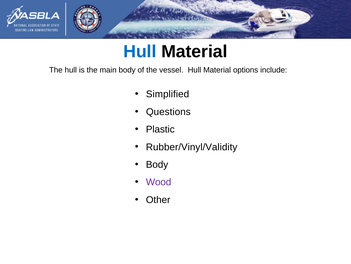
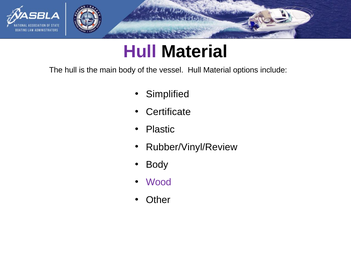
Hull at (140, 52) colour: blue -> purple
Questions: Questions -> Certificate
Rubber/Vinyl/Validity: Rubber/Vinyl/Validity -> Rubber/Vinyl/Review
